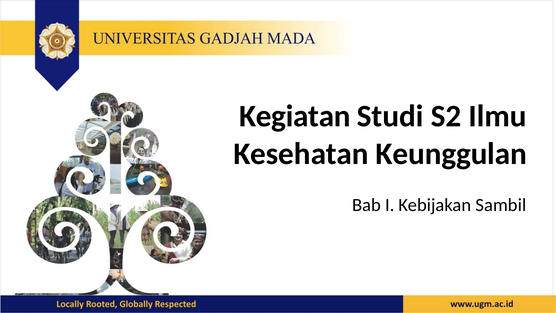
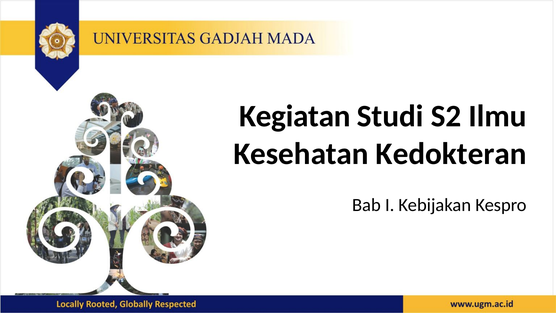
Keunggulan: Keunggulan -> Kedokteran
Sambil: Sambil -> Kespro
